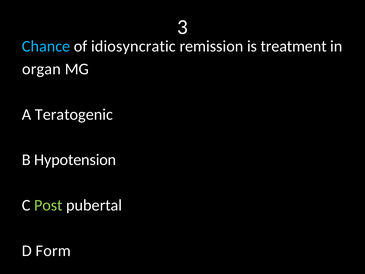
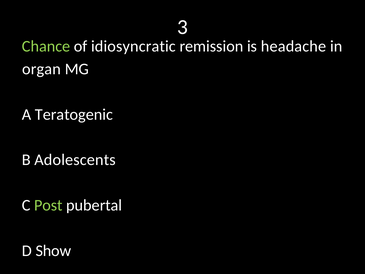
Chance colour: light blue -> light green
treatment: treatment -> headache
Hypotension: Hypotension -> Adolescents
Form: Form -> Show
